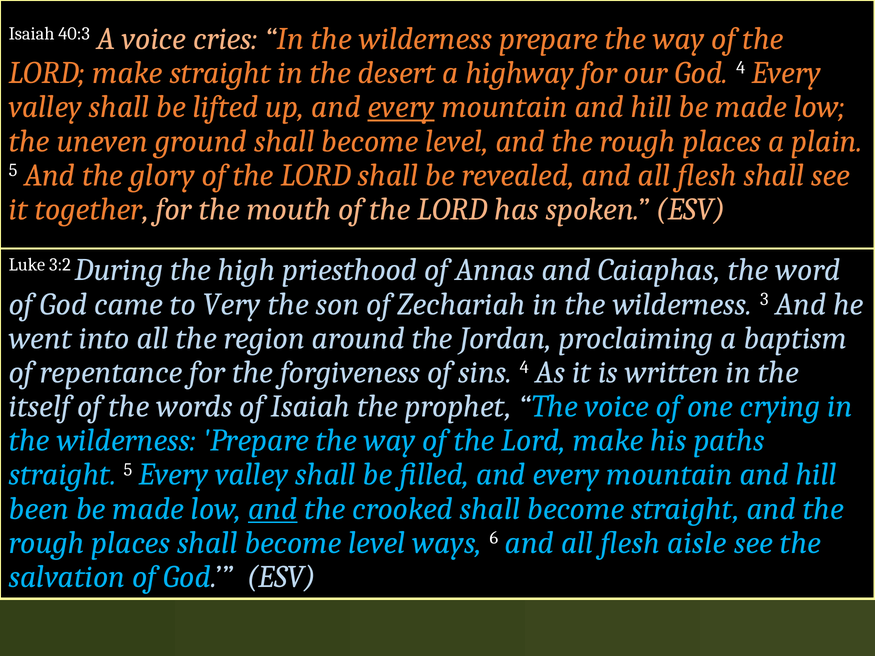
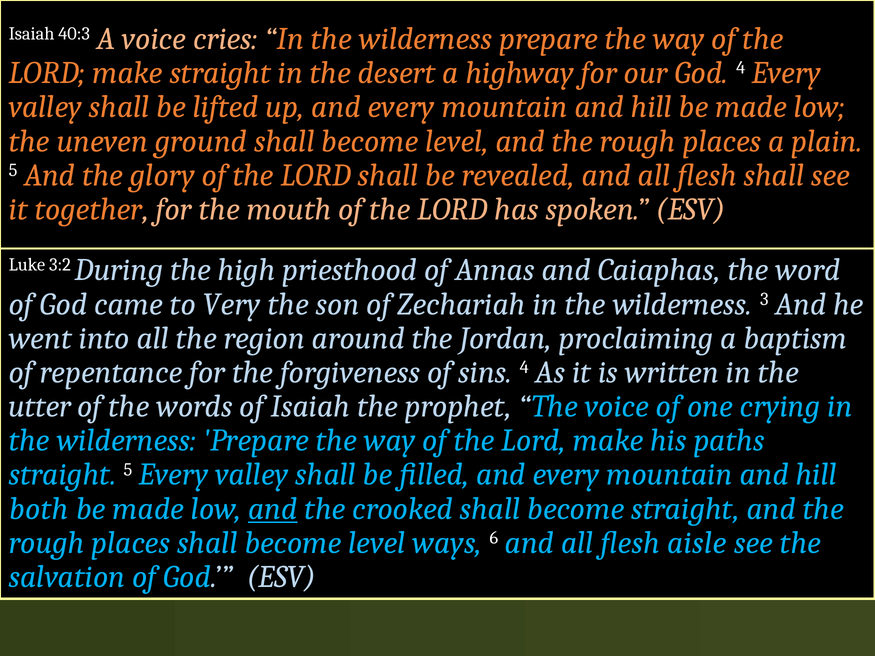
every at (401, 107) underline: present -> none
itself: itself -> utter
been: been -> both
